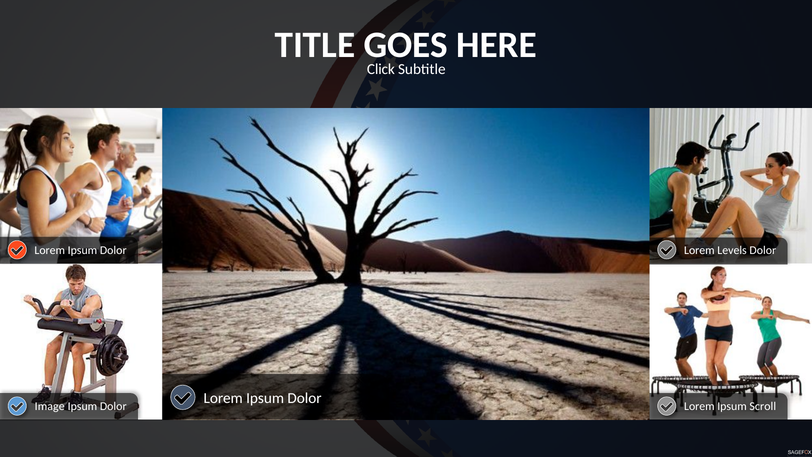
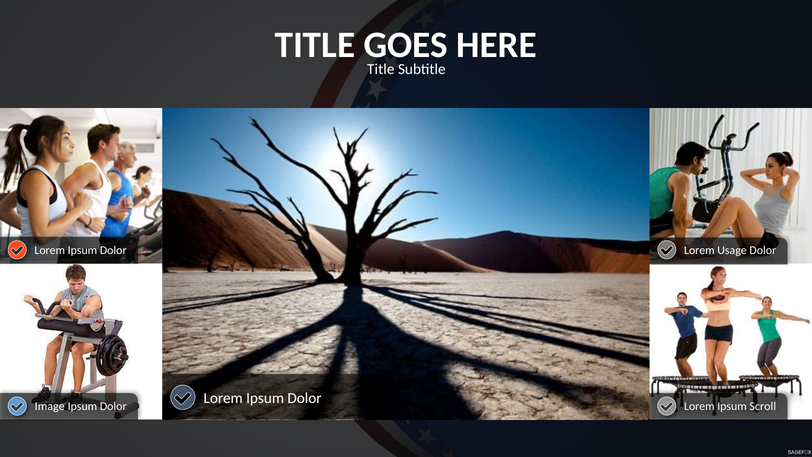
Click at (381, 69): Click -> Title
Levels: Levels -> Usage
